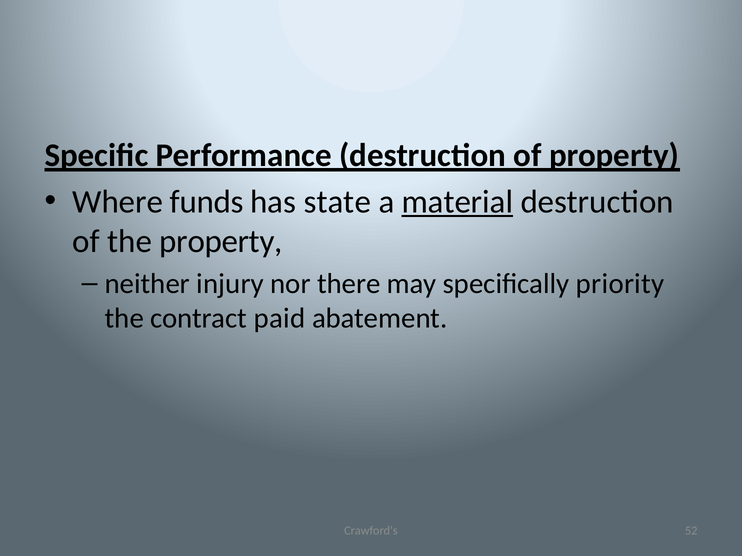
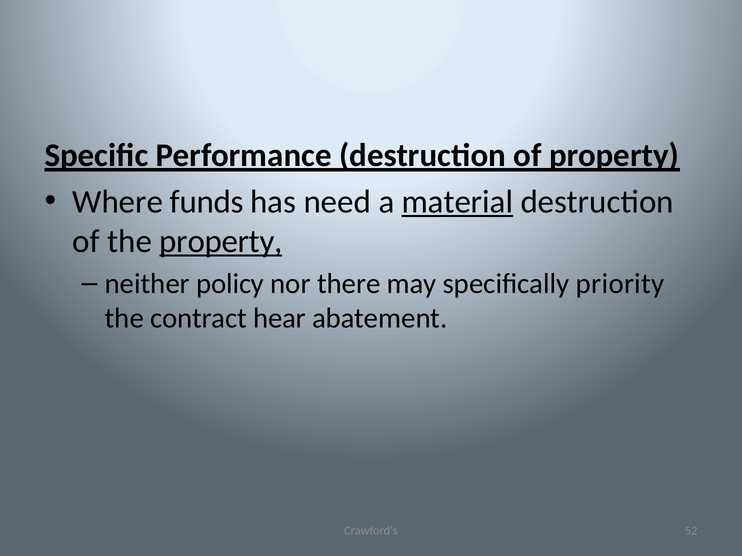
state: state -> need
property at (221, 241) underline: none -> present
injury: injury -> policy
paid: paid -> hear
